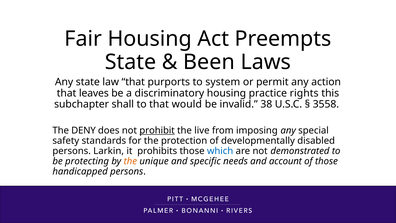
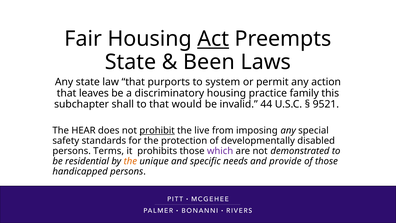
Act underline: none -> present
rights: rights -> family
38: 38 -> 44
3558: 3558 -> 9521
DENY: DENY -> HEAR
Larkin: Larkin -> Terms
which colour: blue -> purple
protecting: protecting -> residential
account: account -> provide
